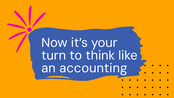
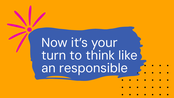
accounting: accounting -> responsible
